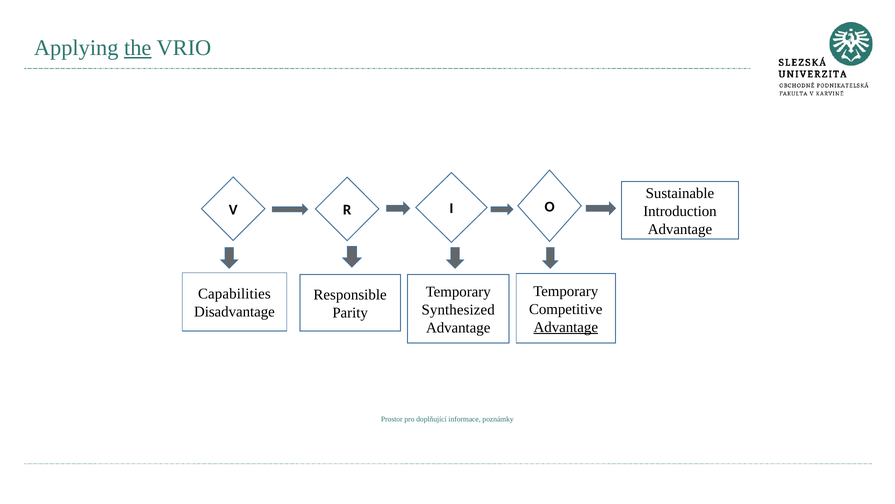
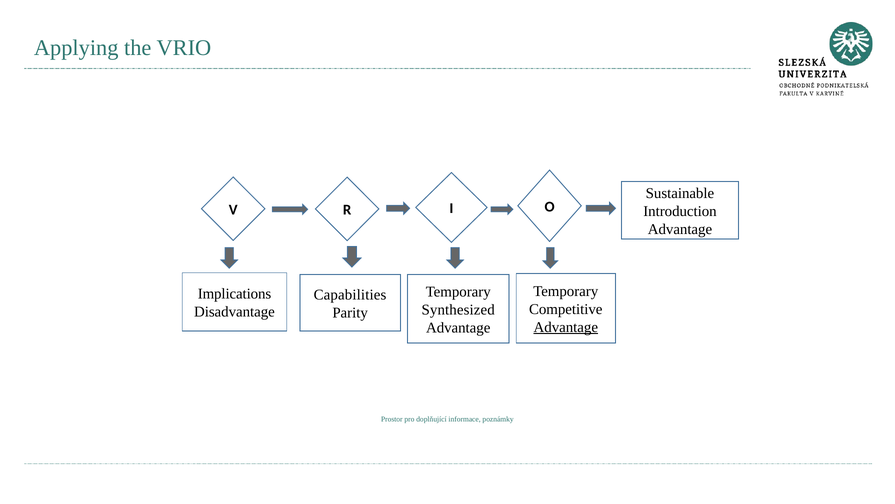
the underline: present -> none
Capabilities: Capabilities -> Implications
Responsible: Responsible -> Capabilities
